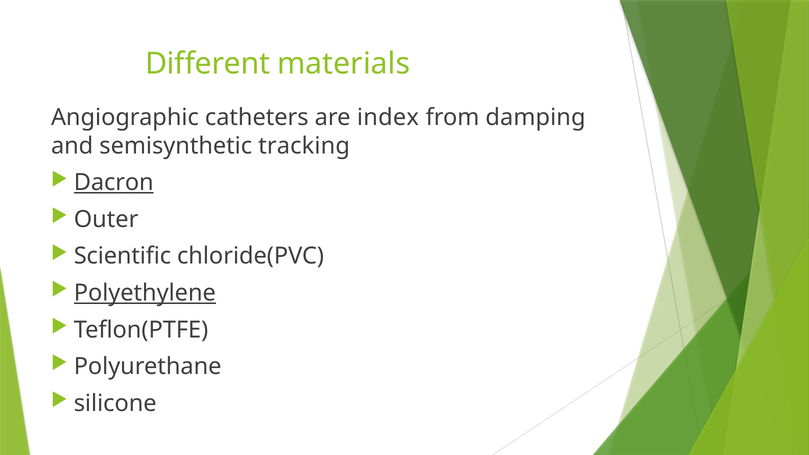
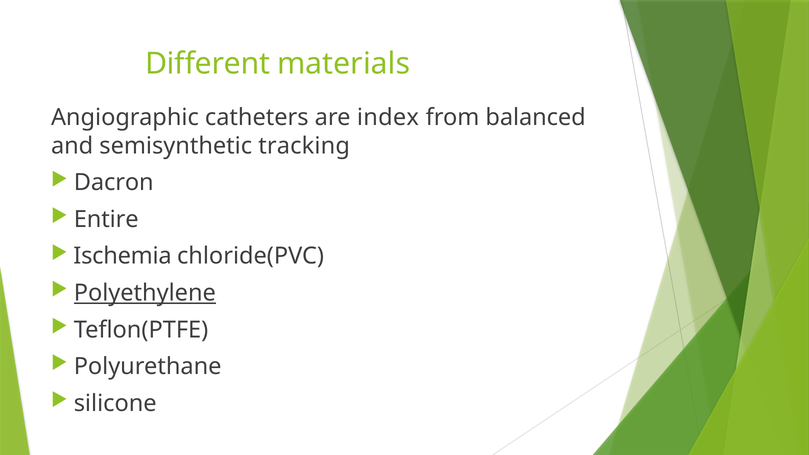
damping: damping -> balanced
Dacron underline: present -> none
Outer: Outer -> Entire
Scientific: Scientific -> Ischemia
